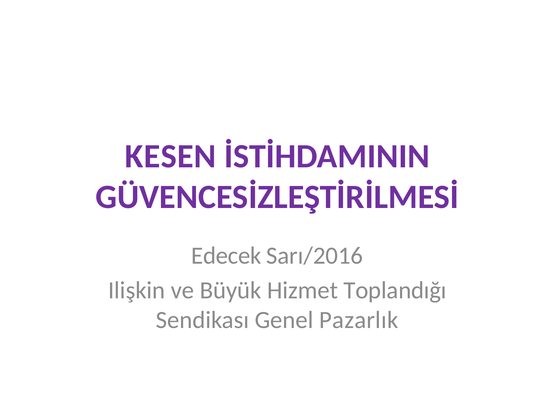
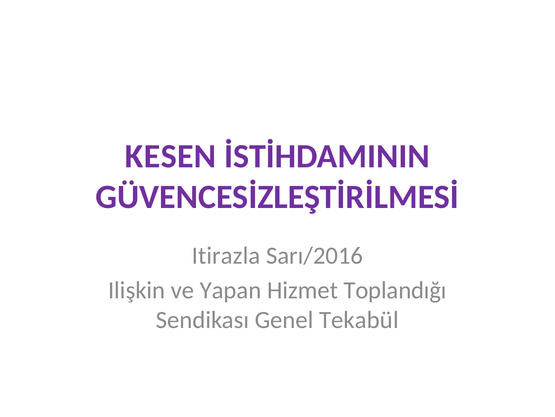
Edecek: Edecek -> Itirazla
Büyük: Büyük -> Yapan
Pazarlık: Pazarlık -> Tekabül
